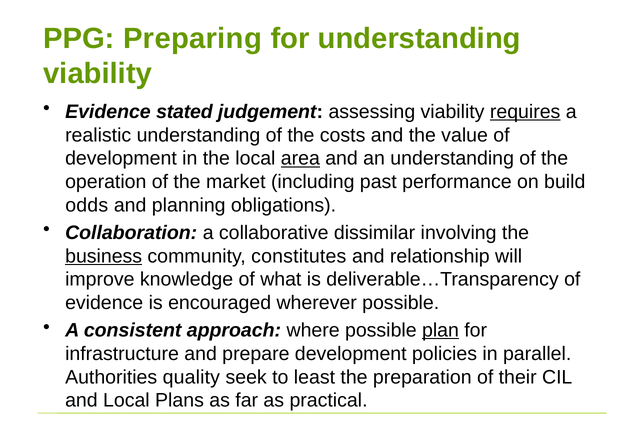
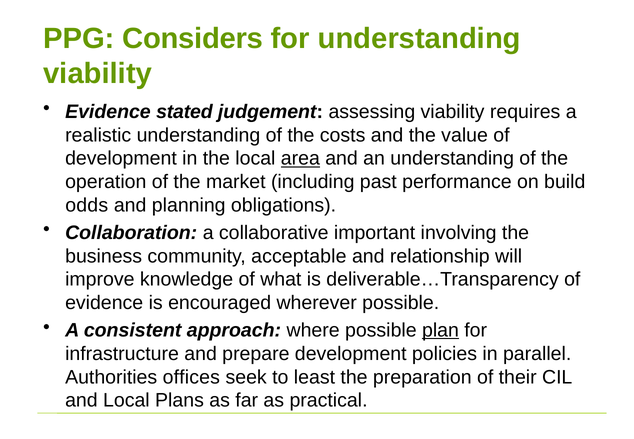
Preparing: Preparing -> Considers
requires underline: present -> none
dissimilar: dissimilar -> important
business underline: present -> none
constitutes: constitutes -> acceptable
quality: quality -> offices
